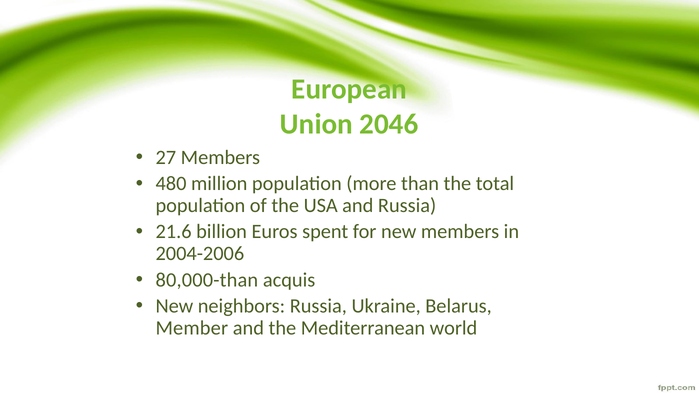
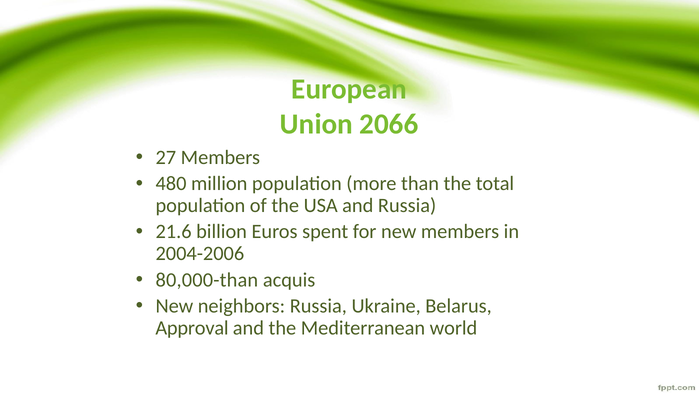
2046: 2046 -> 2066
Member: Member -> Approval
